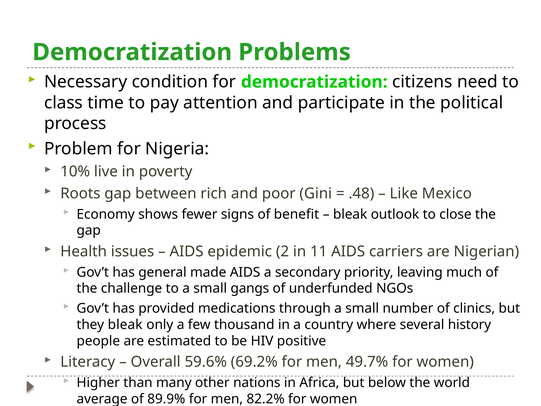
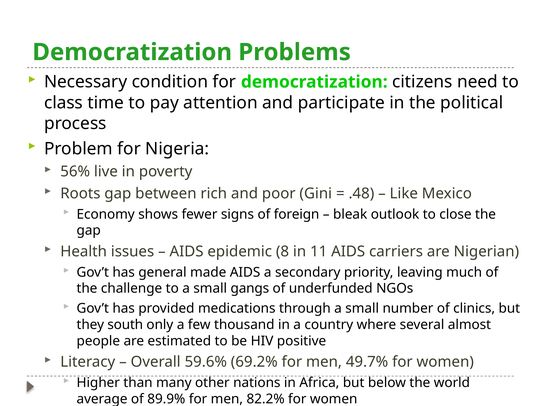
10%: 10% -> 56%
benefit: benefit -> foreign
2: 2 -> 8
they bleak: bleak -> south
history: history -> almost
